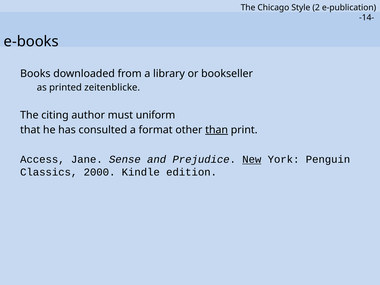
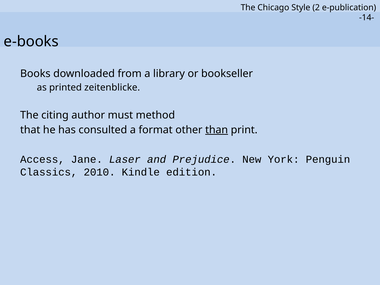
uniform: uniform -> method
Sense: Sense -> Laser
New underline: present -> none
2000: 2000 -> 2010
